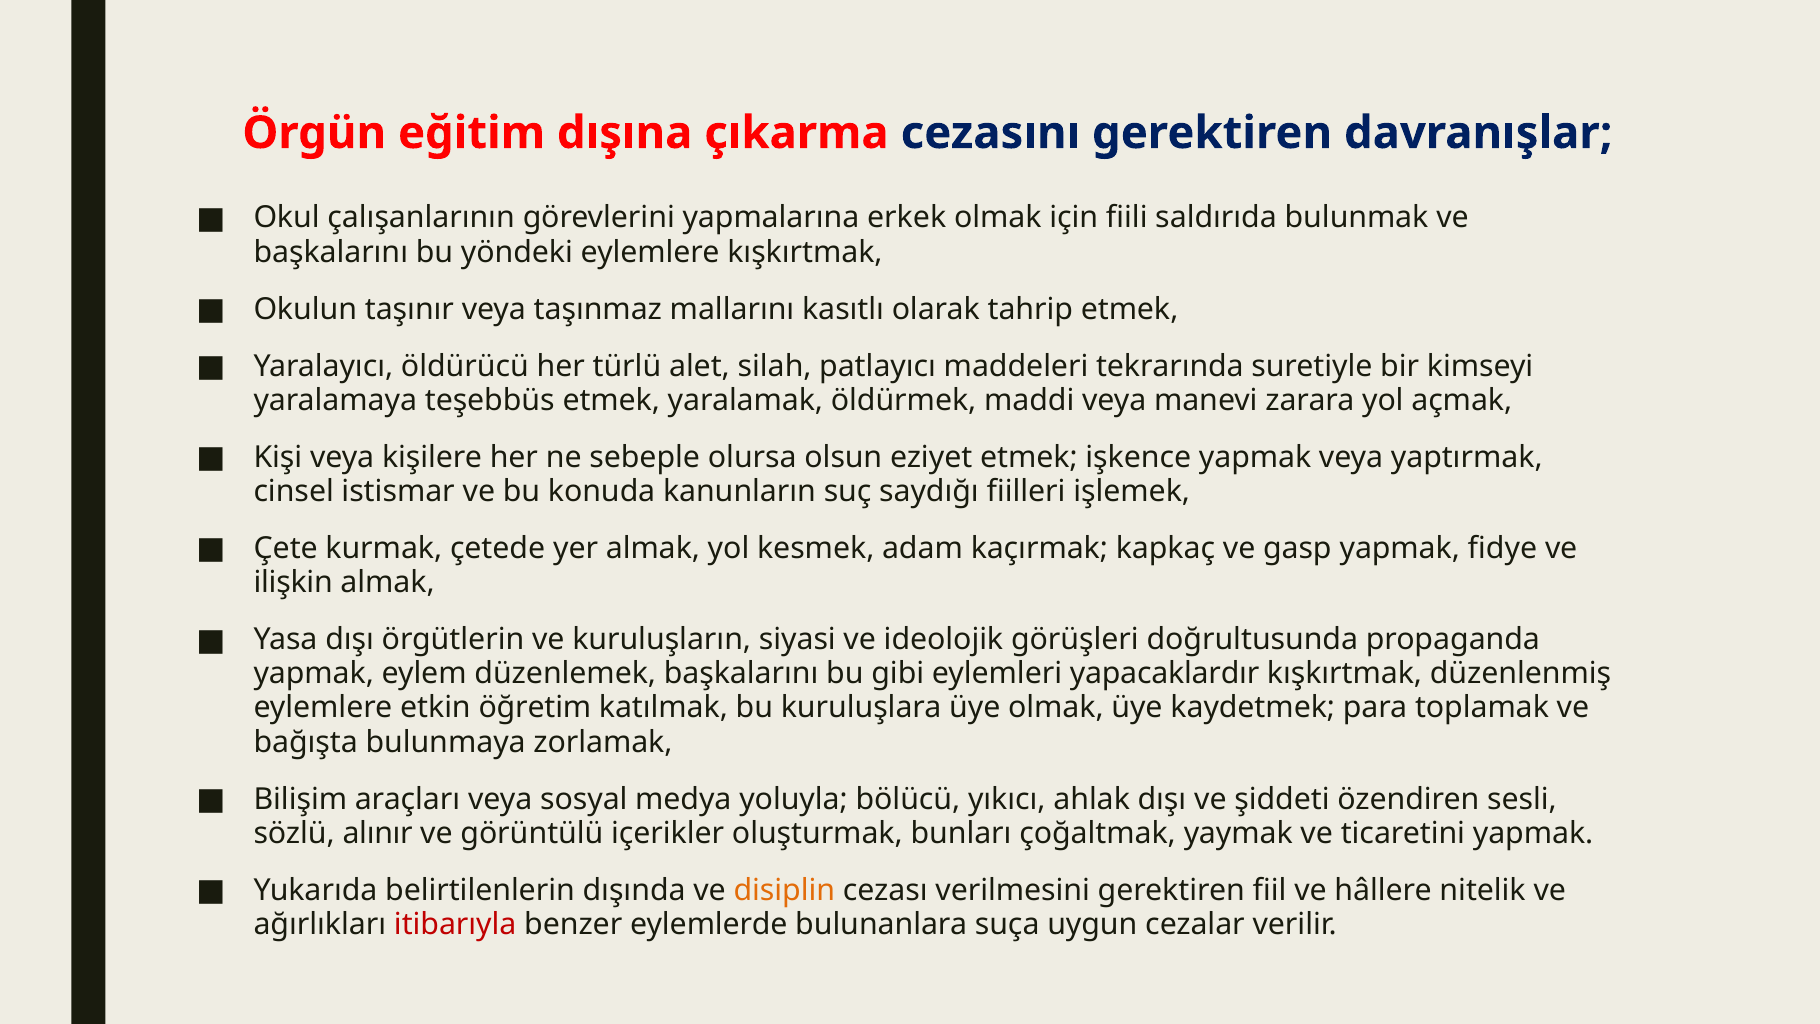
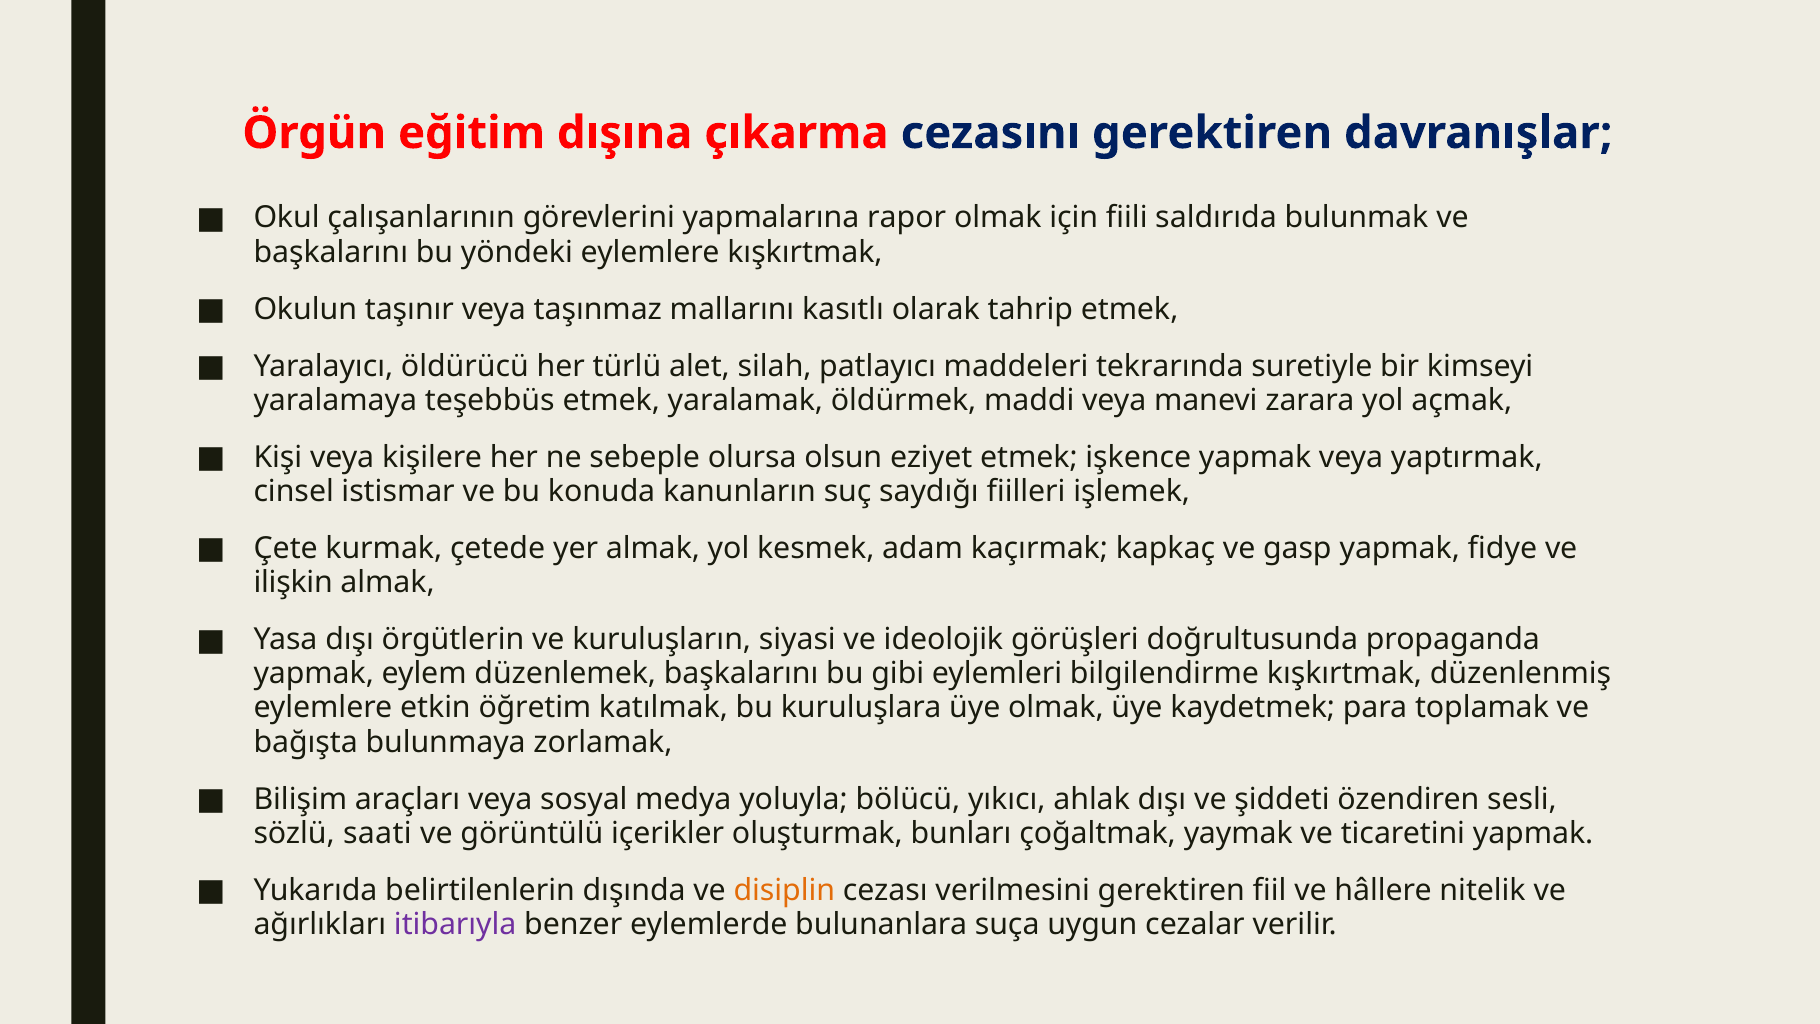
erkek: erkek -> rapor
yapacaklardır: yapacaklardır -> bilgilendirme
alınır: alınır -> saati
itibarıyla colour: red -> purple
